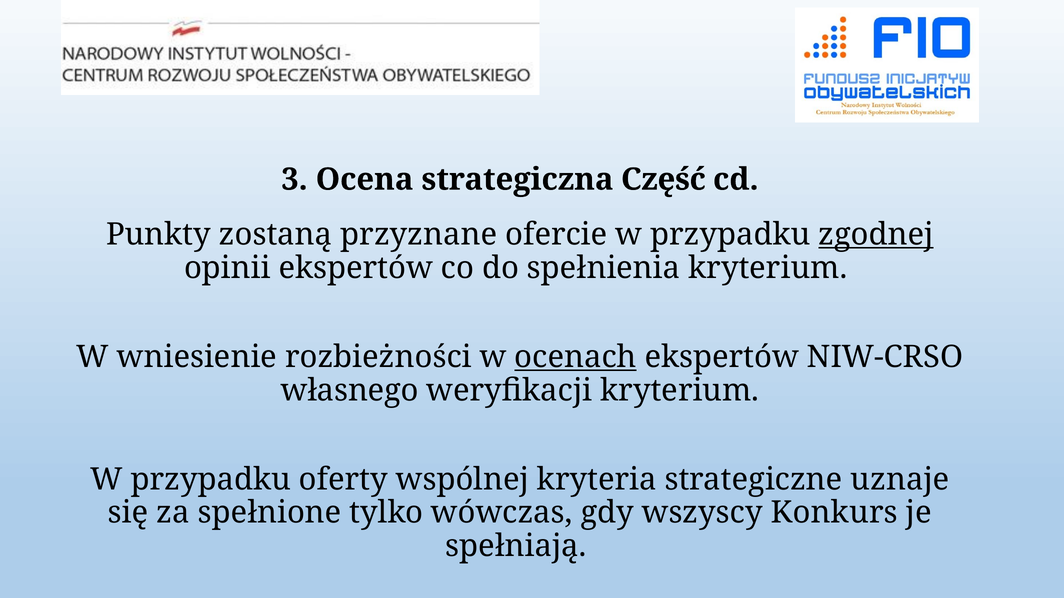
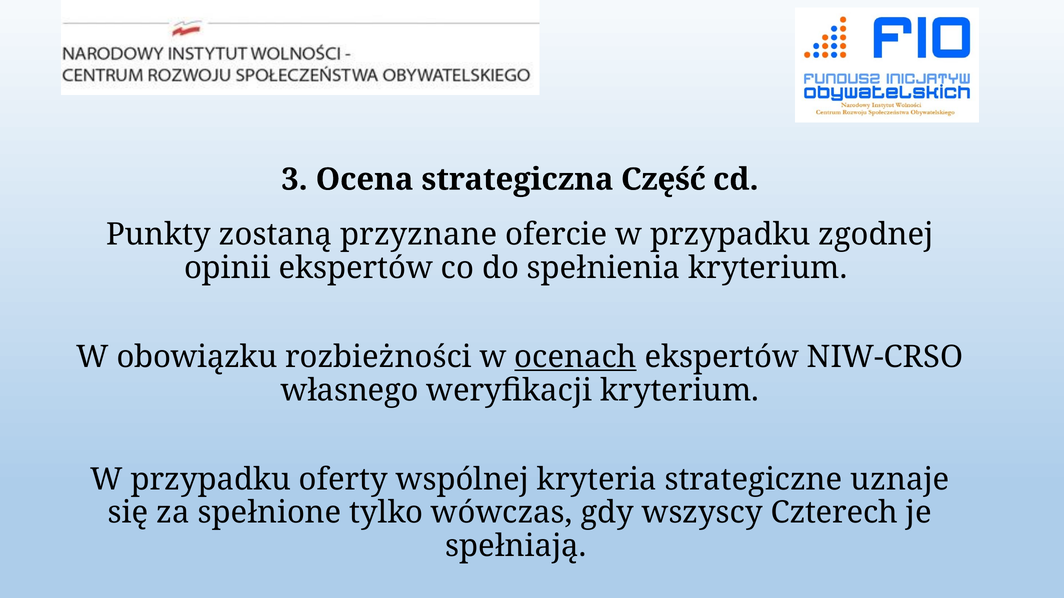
zgodnej underline: present -> none
wniesienie: wniesienie -> obowiązku
Konkurs: Konkurs -> Czterech
